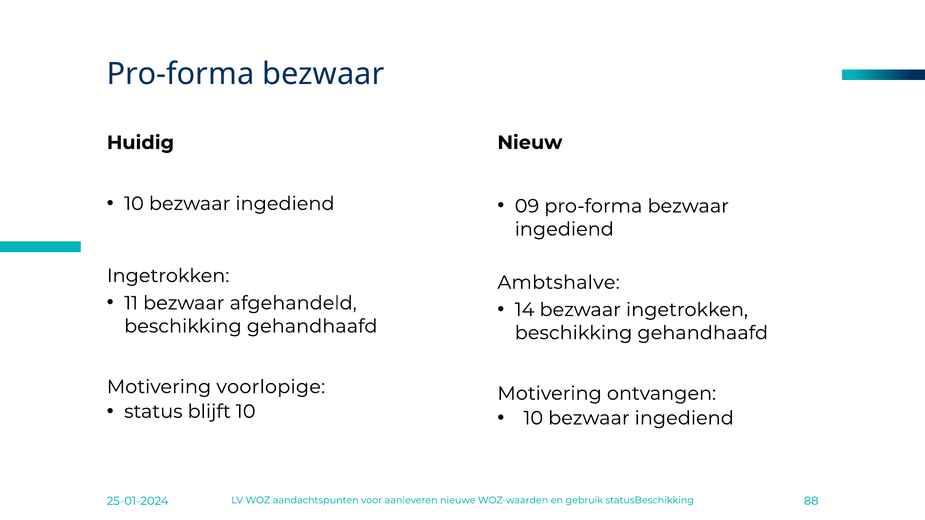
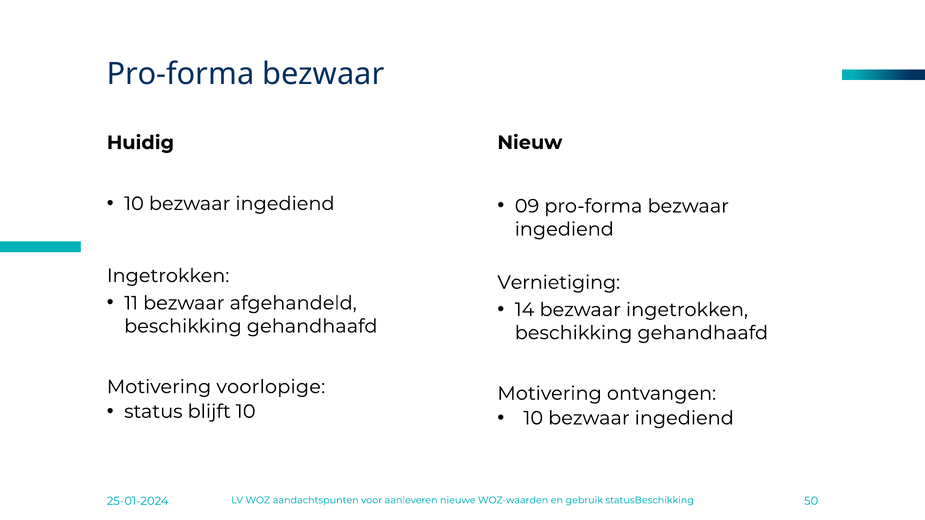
Ambtshalve: Ambtshalve -> Vernietiging
88: 88 -> 50
